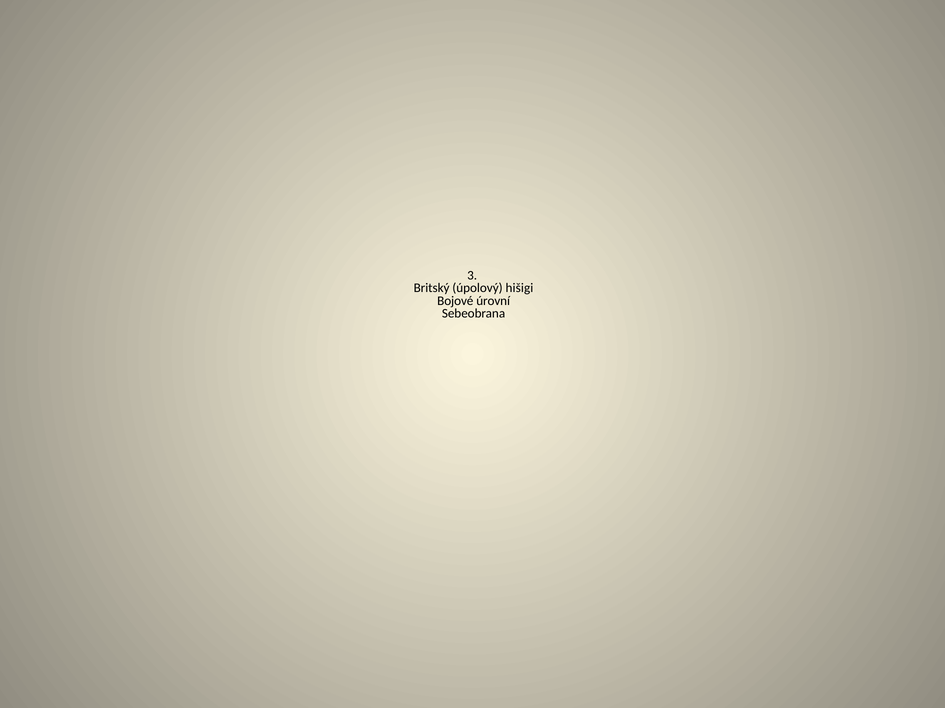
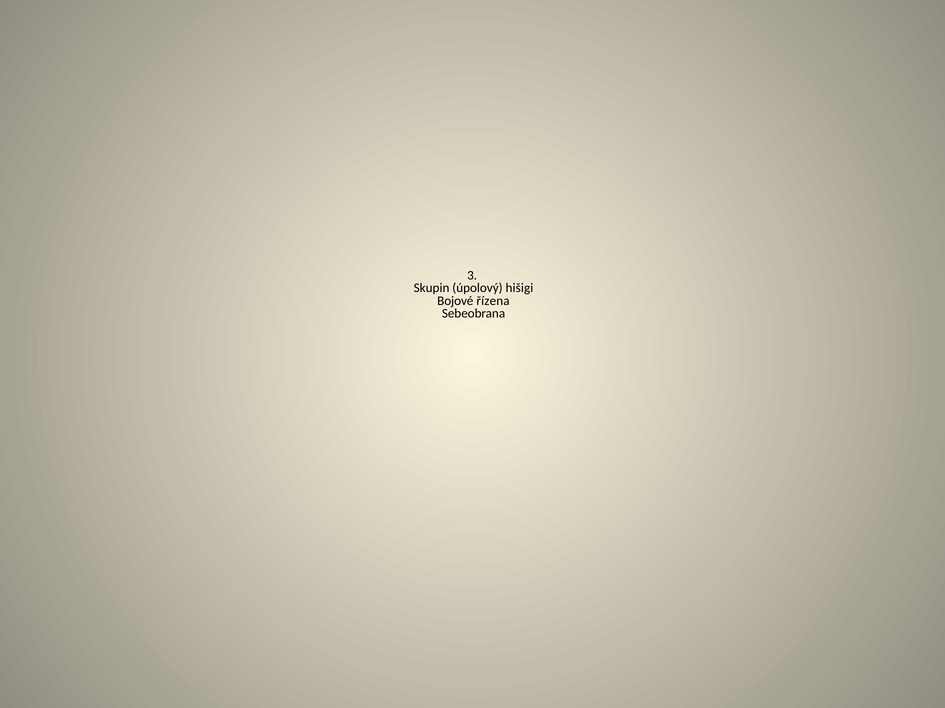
Britský: Britský -> Skupin
úrovní: úrovní -> řízena
